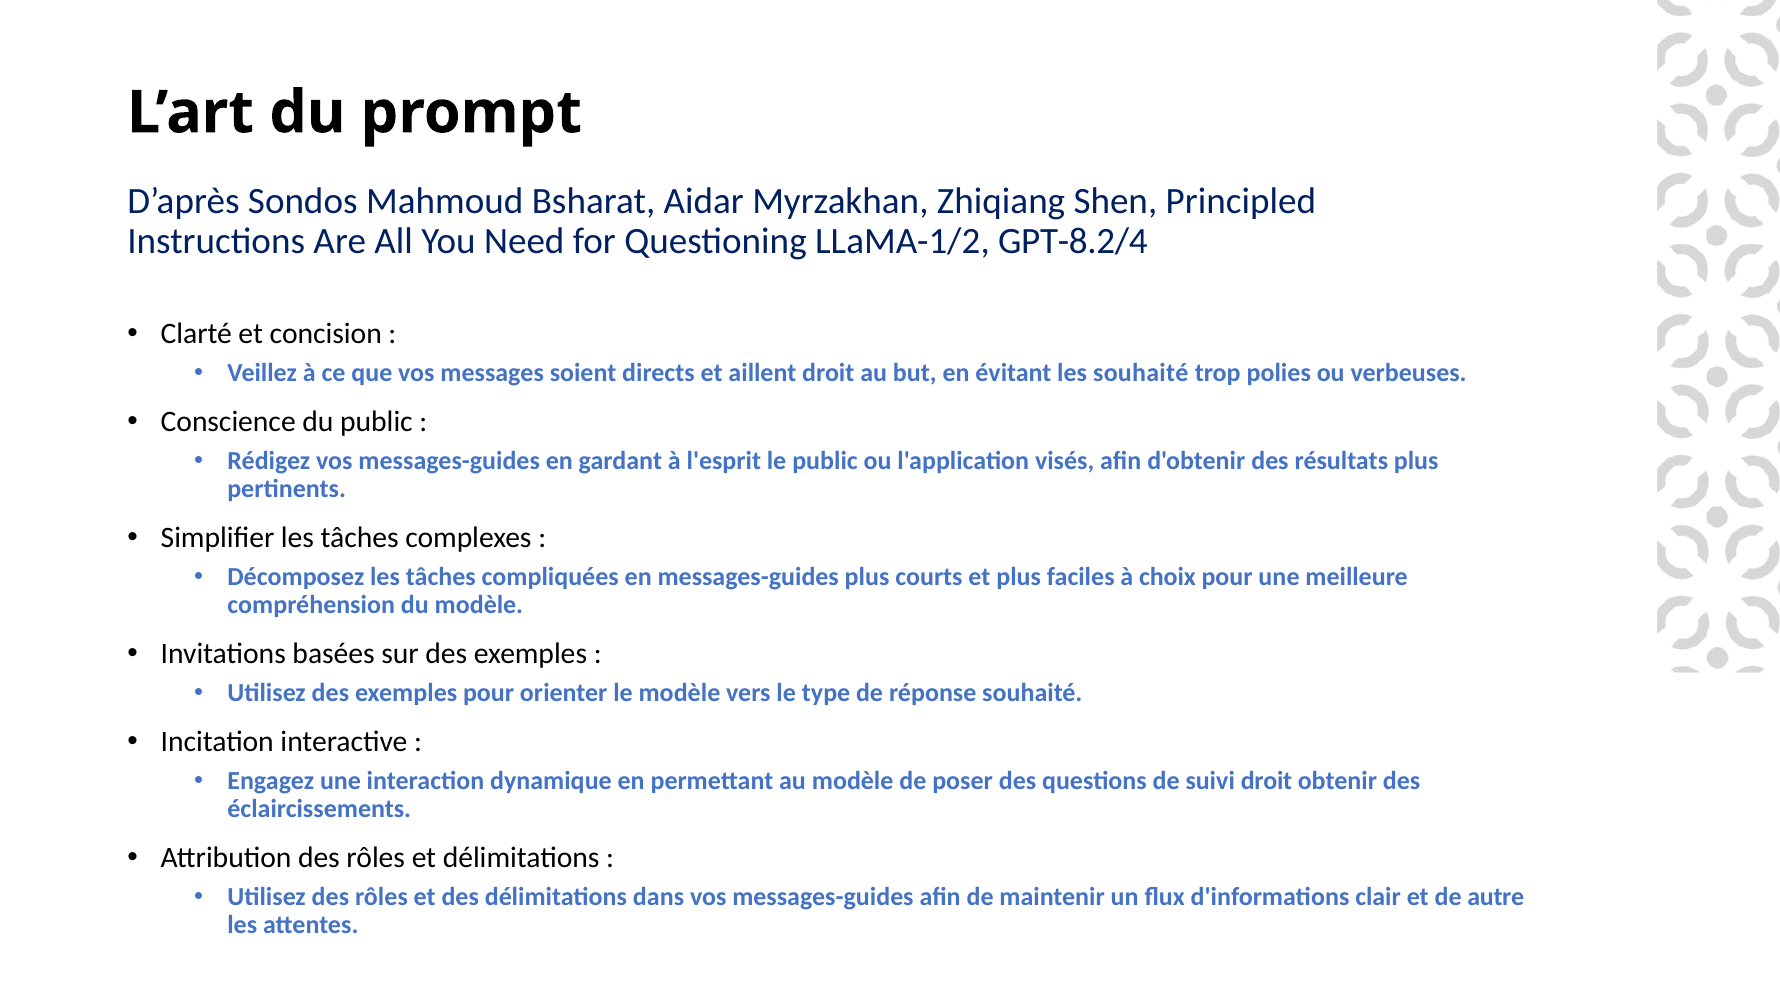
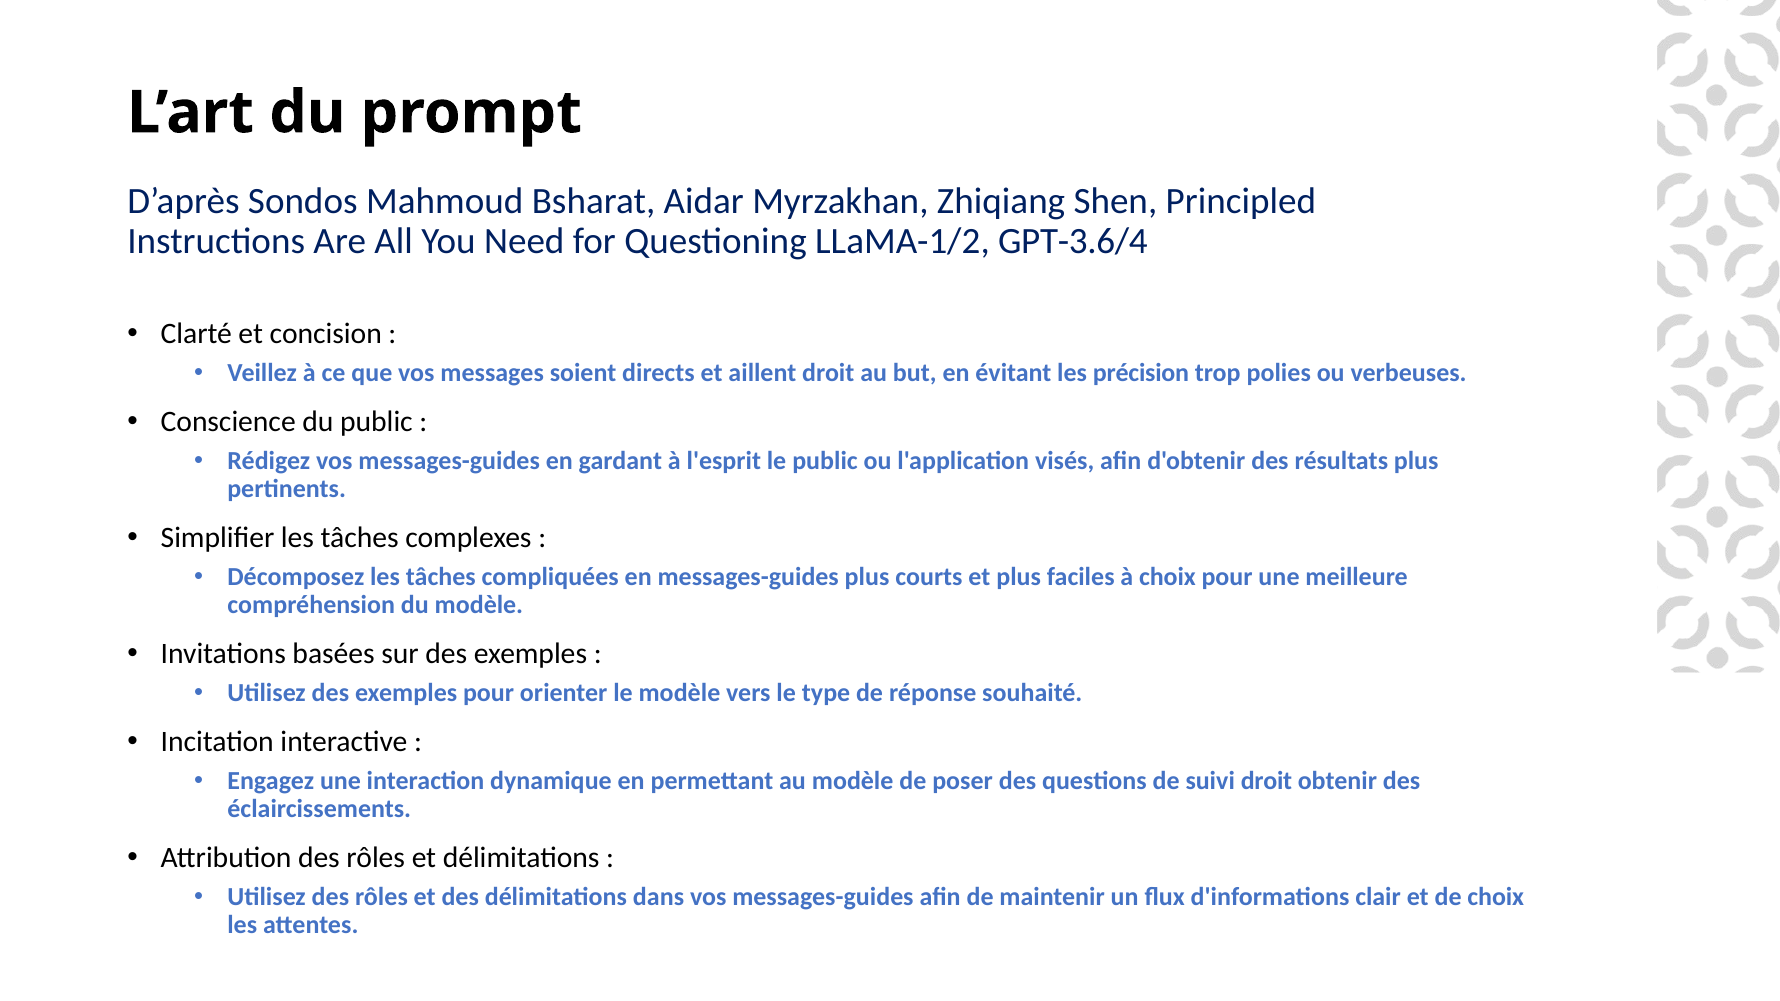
GPT-8.2/4: GPT-8.2/4 -> GPT-3.6/4
les souhaité: souhaité -> précision
de autre: autre -> choix
